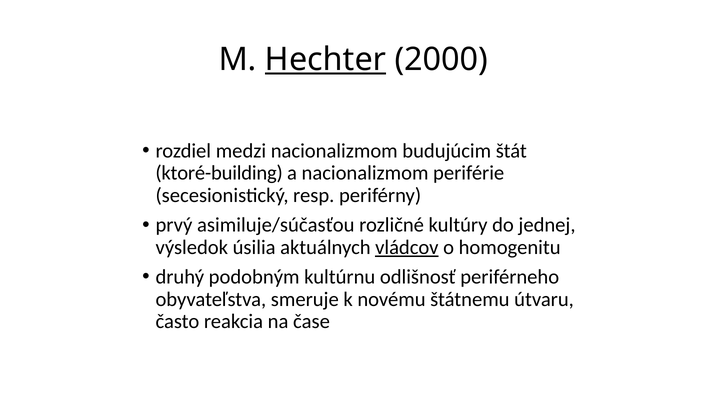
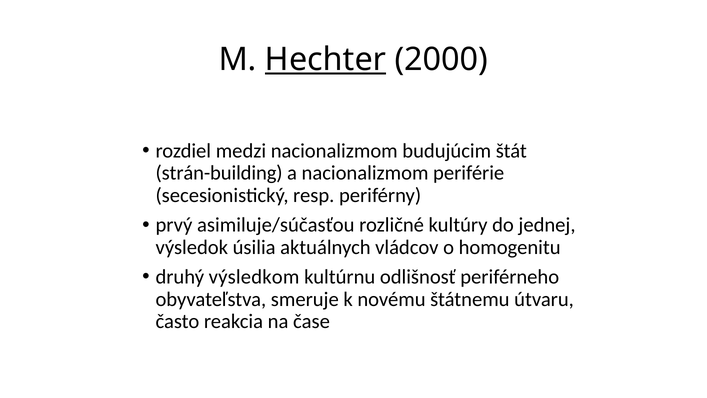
ktoré-building: ktoré-building -> strán-building
vládcov underline: present -> none
podobným: podobným -> výsledkom
